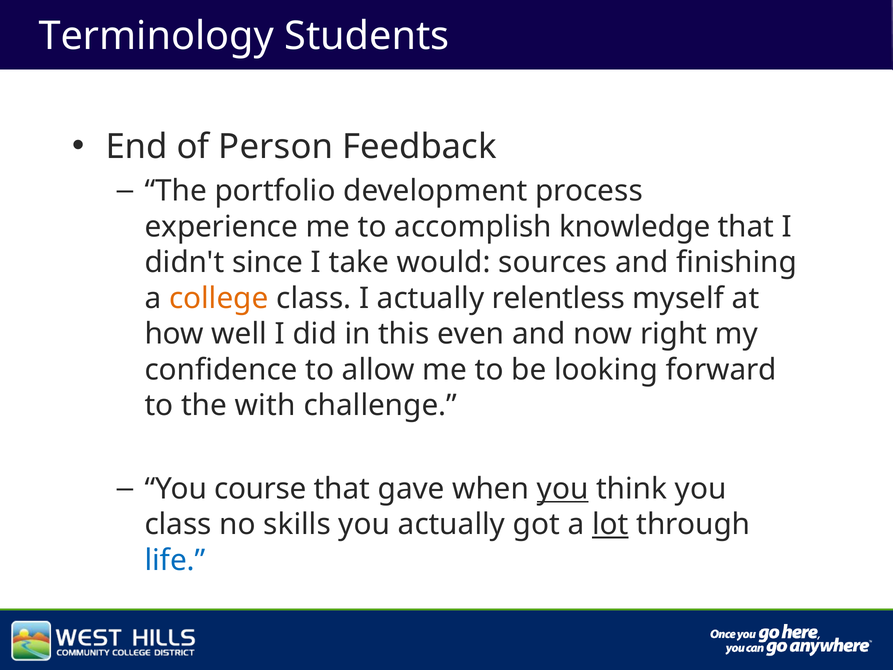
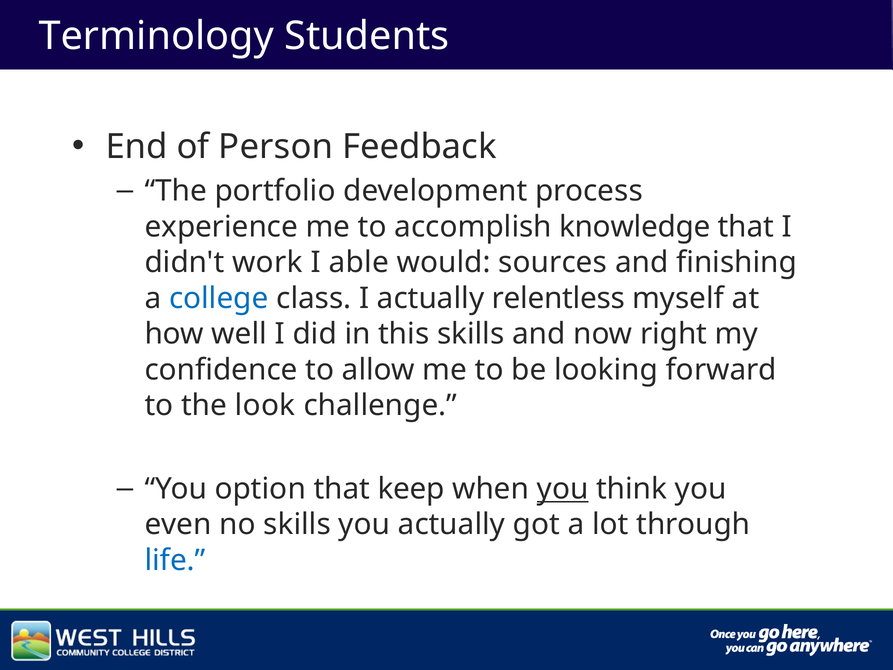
since: since -> work
take: take -> able
college colour: orange -> blue
this even: even -> skills
with: with -> look
course: course -> option
gave: gave -> keep
class at (178, 524): class -> even
lot underline: present -> none
